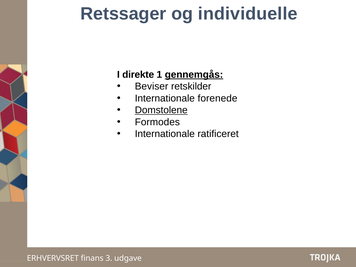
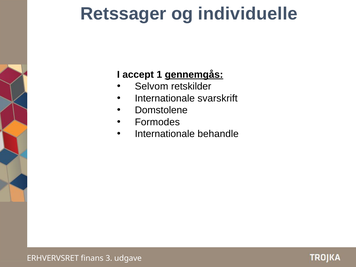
direkte: direkte -> accept
Beviser: Beviser -> Selvom
forenede: forenede -> svarskrift
Domstolene underline: present -> none
ratificeret: ratificeret -> behandle
